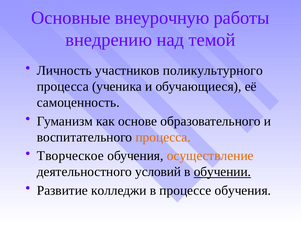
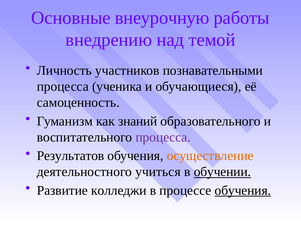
поликультурного: поликультурного -> познавательными
основе: основе -> знаний
процесса at (163, 138) colour: orange -> purple
Творческое: Творческое -> Результатов
условий: условий -> учиться
обучения at (243, 191) underline: none -> present
